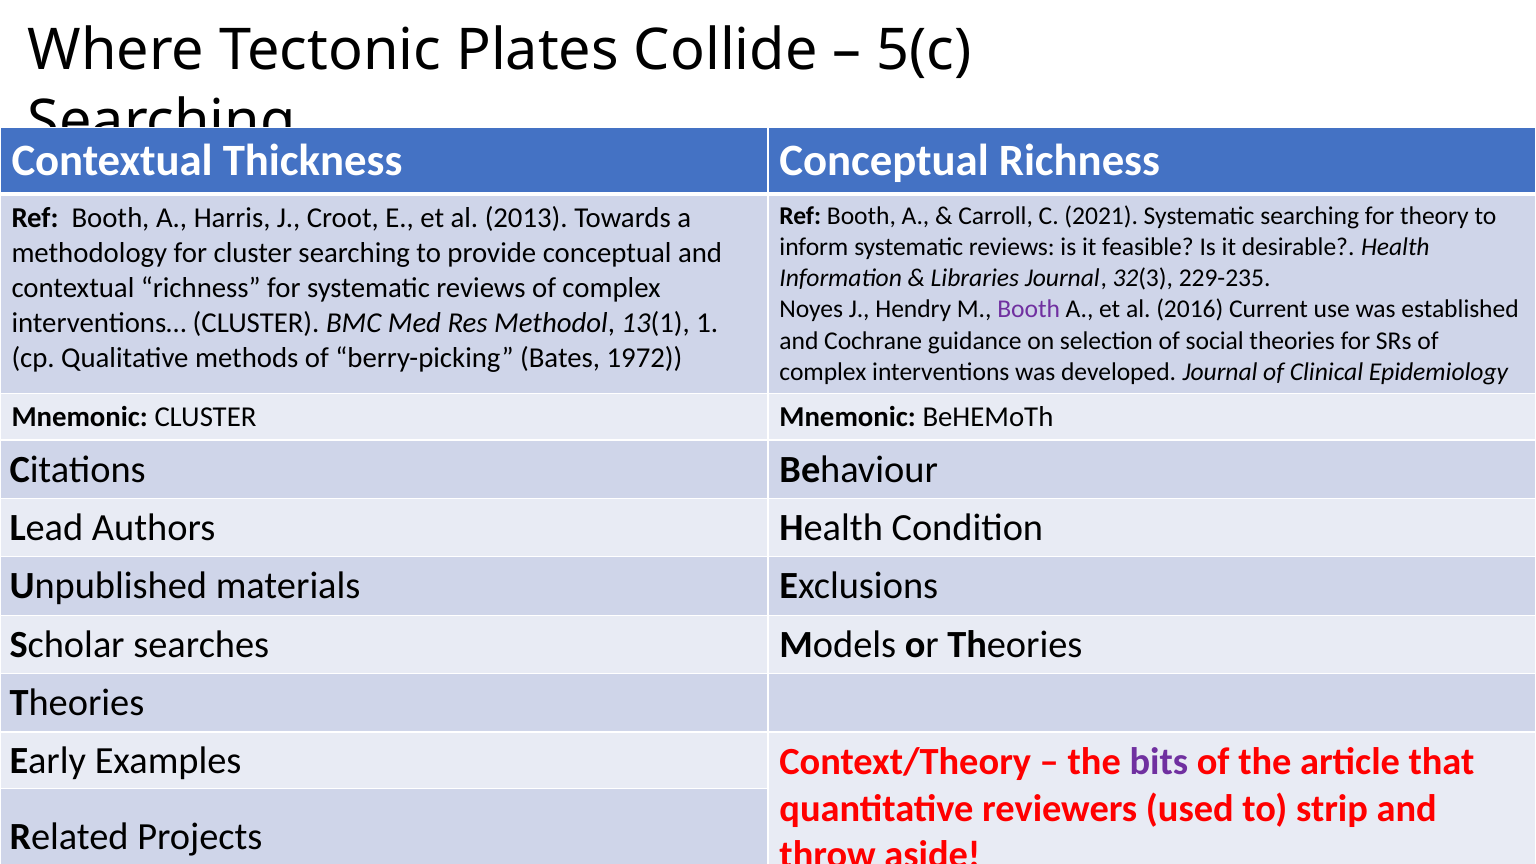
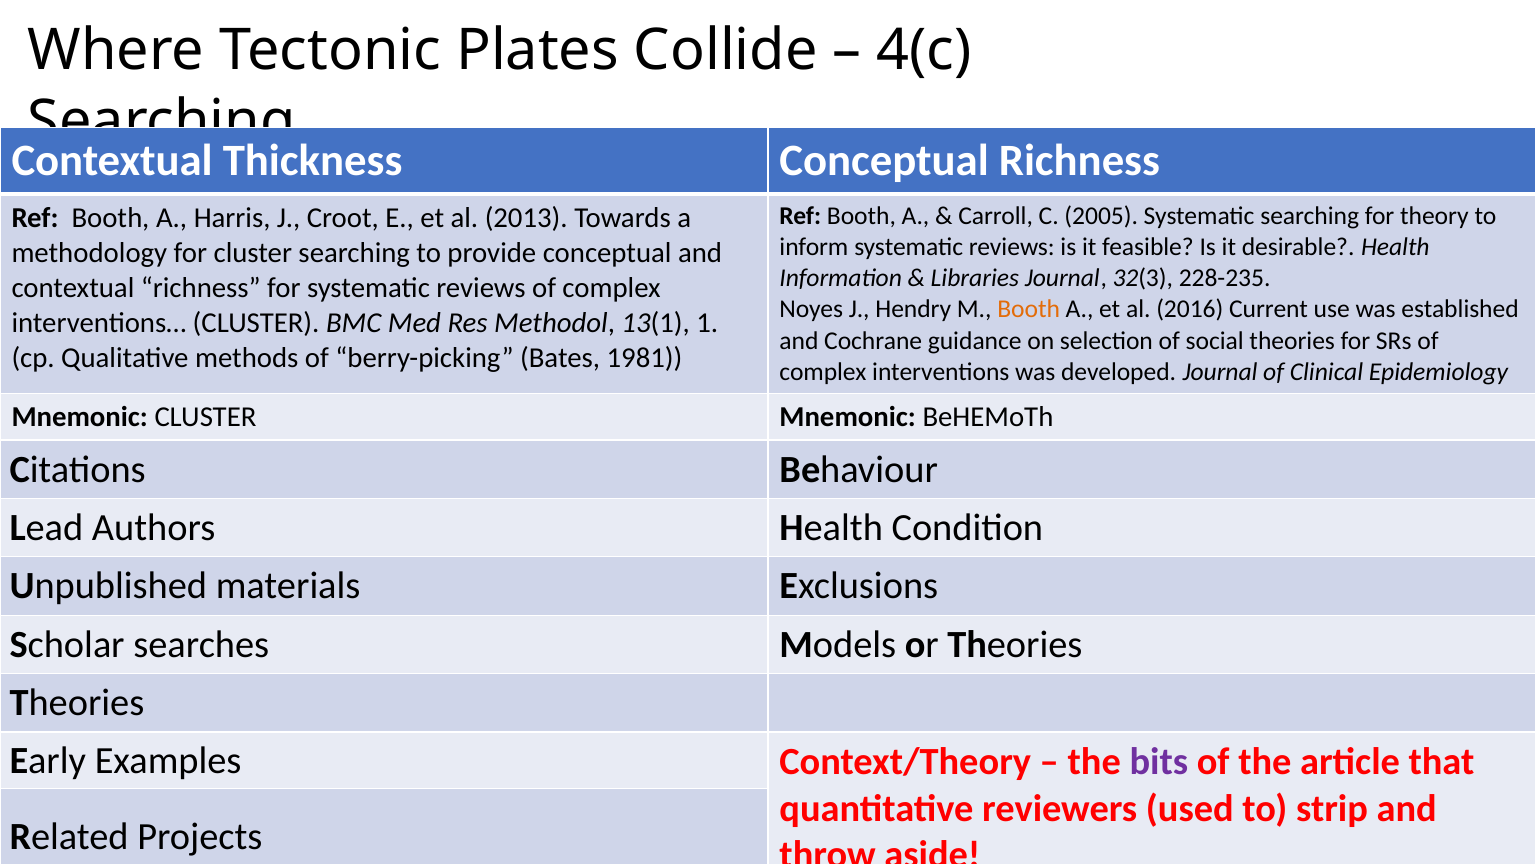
5(c: 5(c -> 4(c
2021: 2021 -> 2005
229-235: 229-235 -> 228-235
Booth at (1029, 309) colour: purple -> orange
1972: 1972 -> 1981
